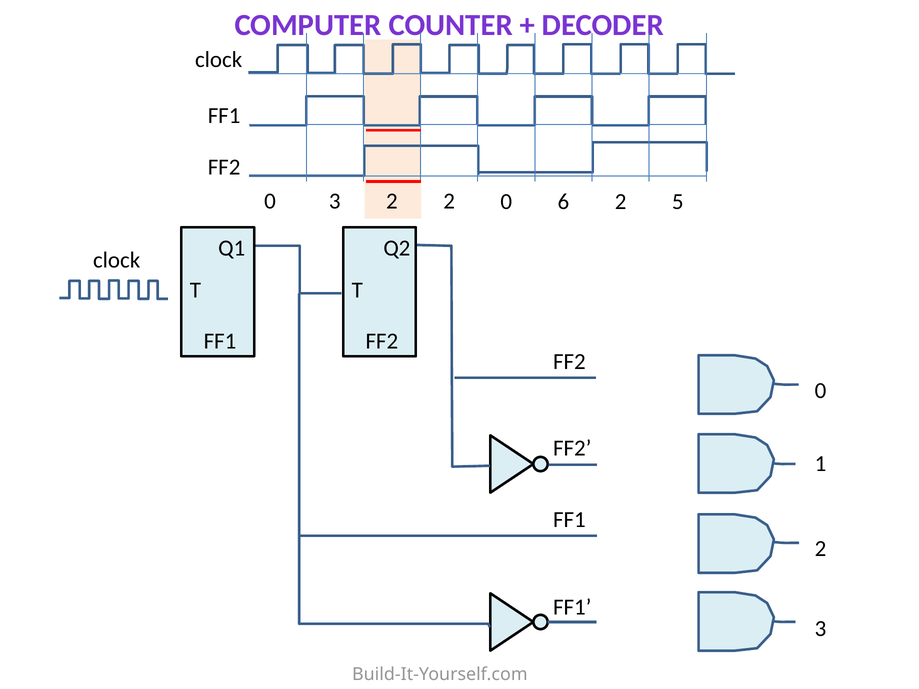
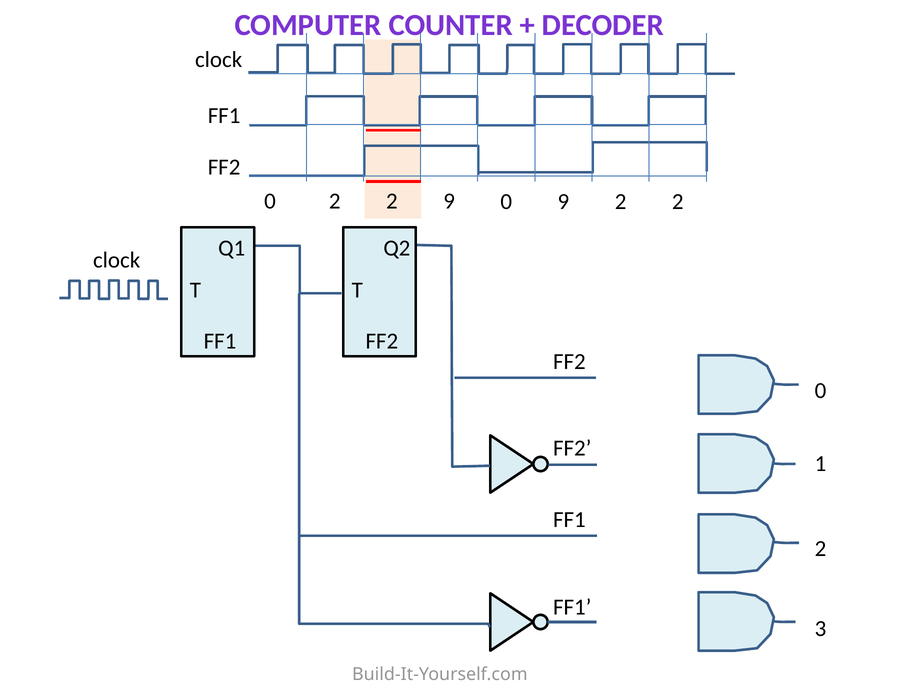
0 3: 3 -> 2
2 2: 2 -> 9
0 6: 6 -> 9
5 at (678, 202): 5 -> 2
